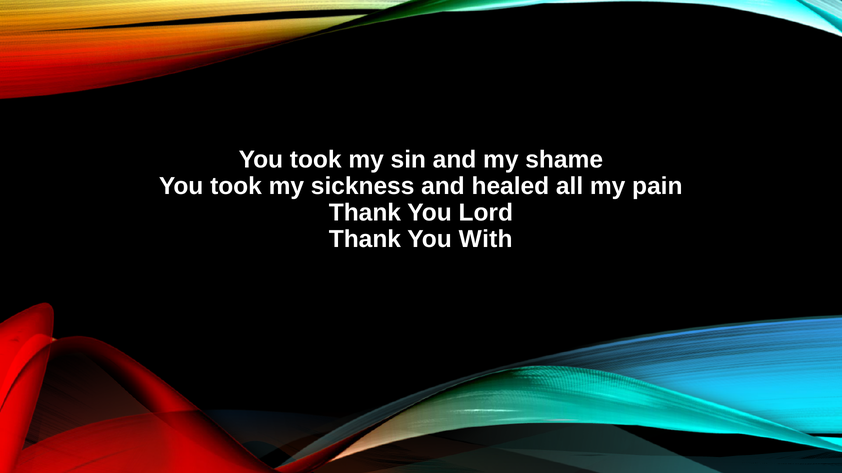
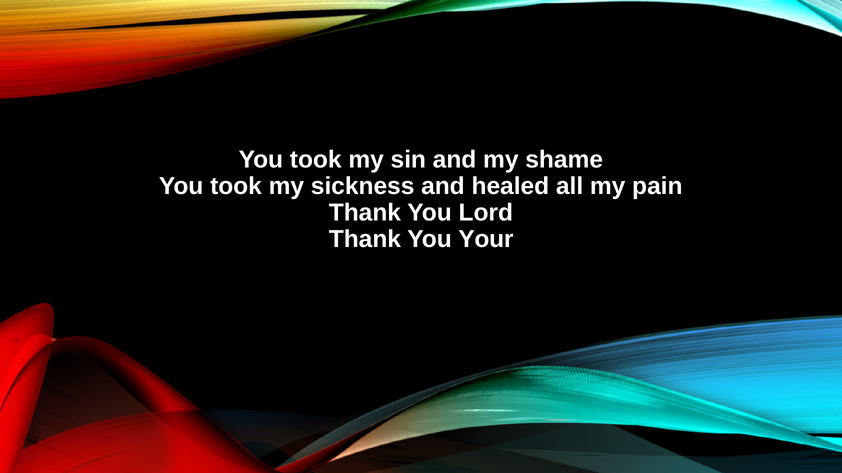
With: With -> Your
